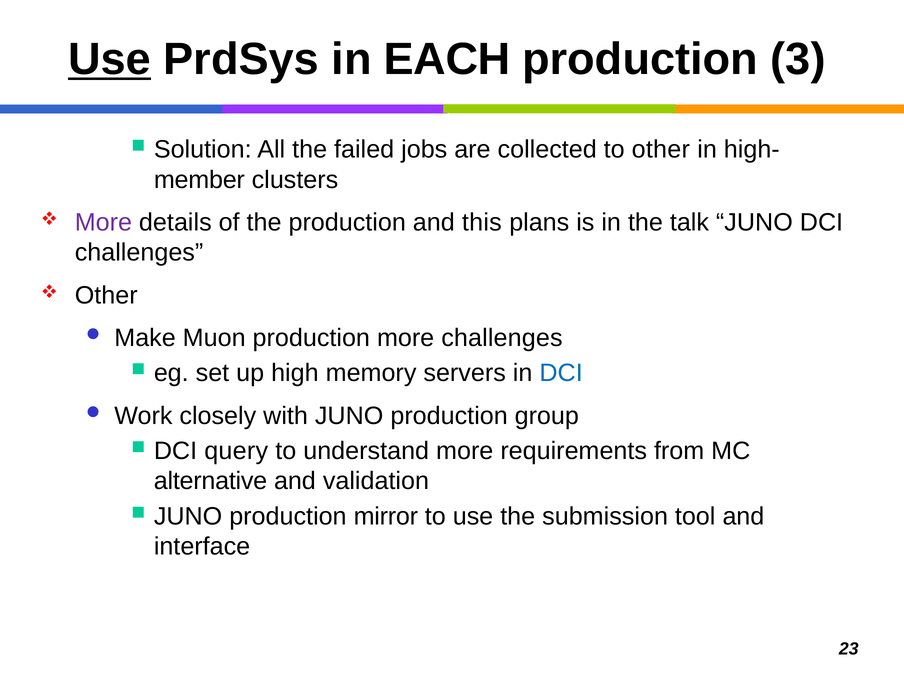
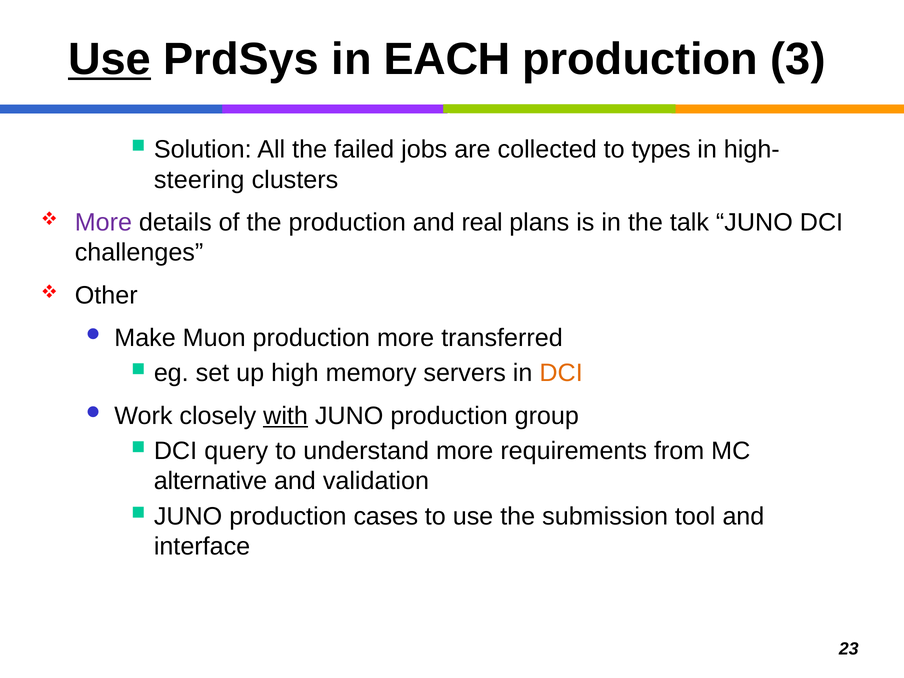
to other: other -> types
member: member -> steering
this: this -> real
more challenges: challenges -> transferred
DCI at (561, 373) colour: blue -> orange
with underline: none -> present
mirror: mirror -> cases
